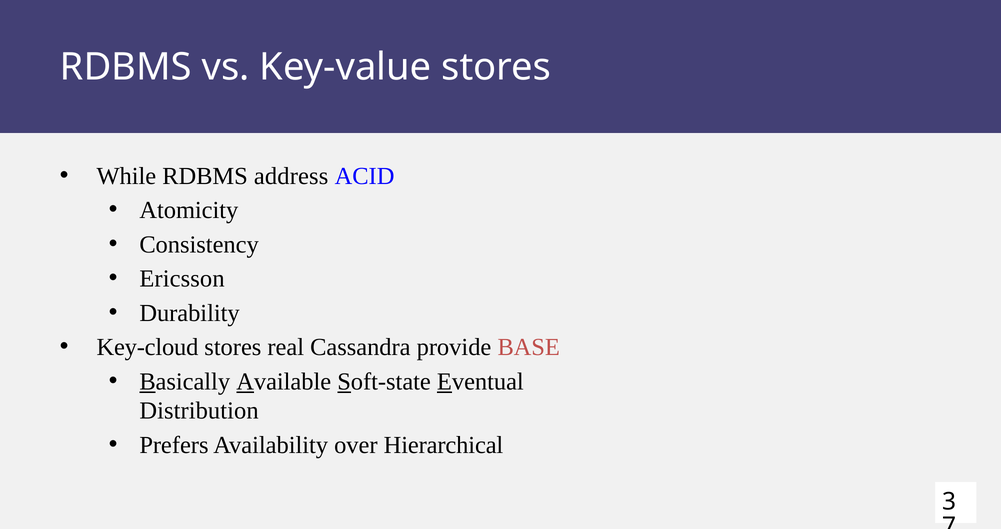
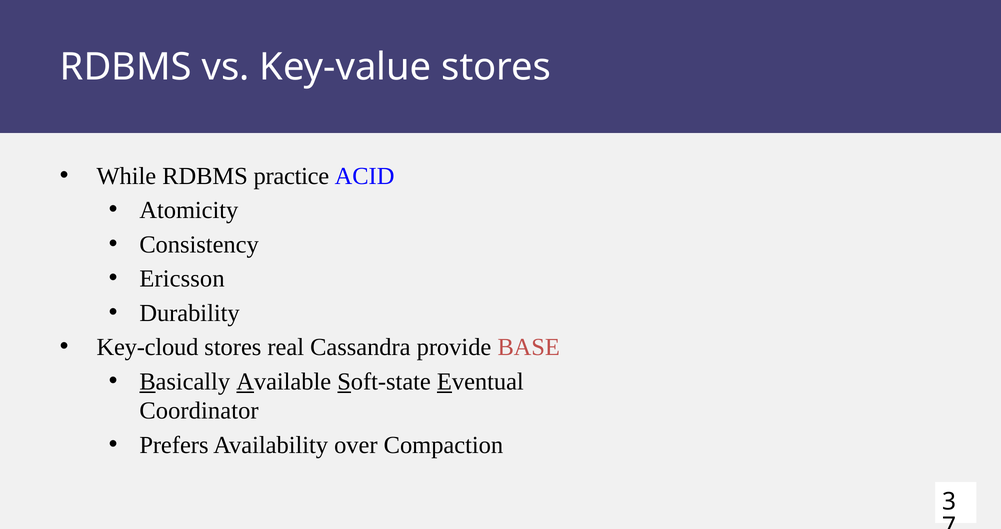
address: address -> practice
Distribution: Distribution -> Coordinator
Hierarchical: Hierarchical -> Compaction
